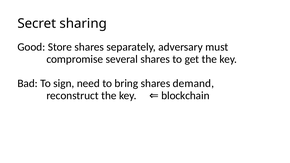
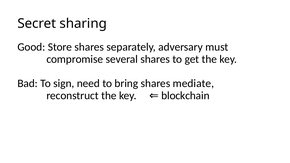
demand: demand -> mediate
